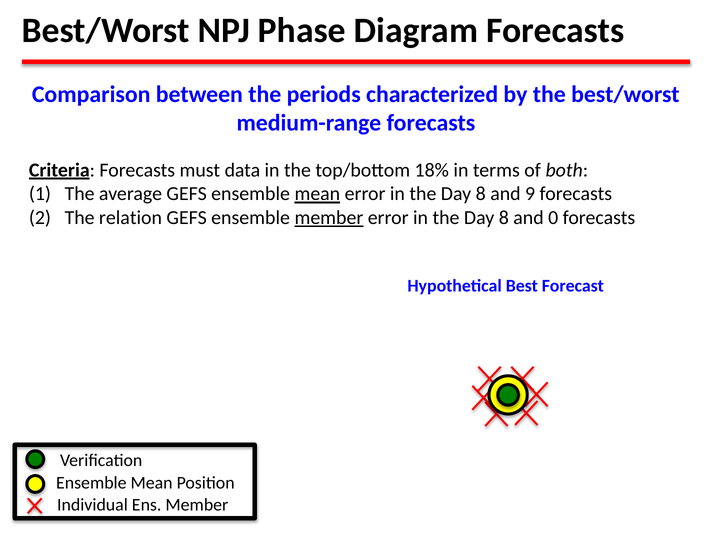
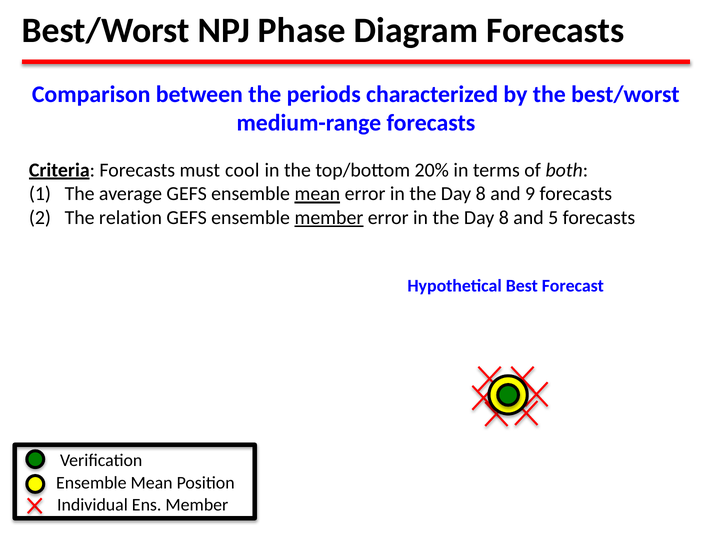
data: data -> cool
18%: 18% -> 20%
0: 0 -> 5
